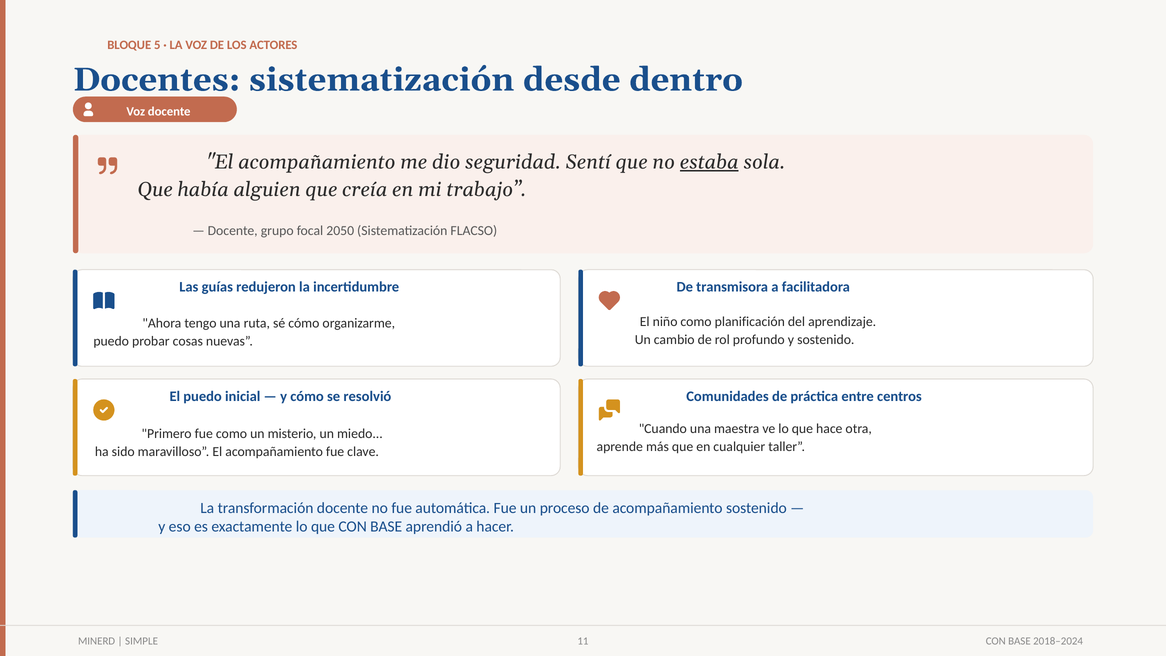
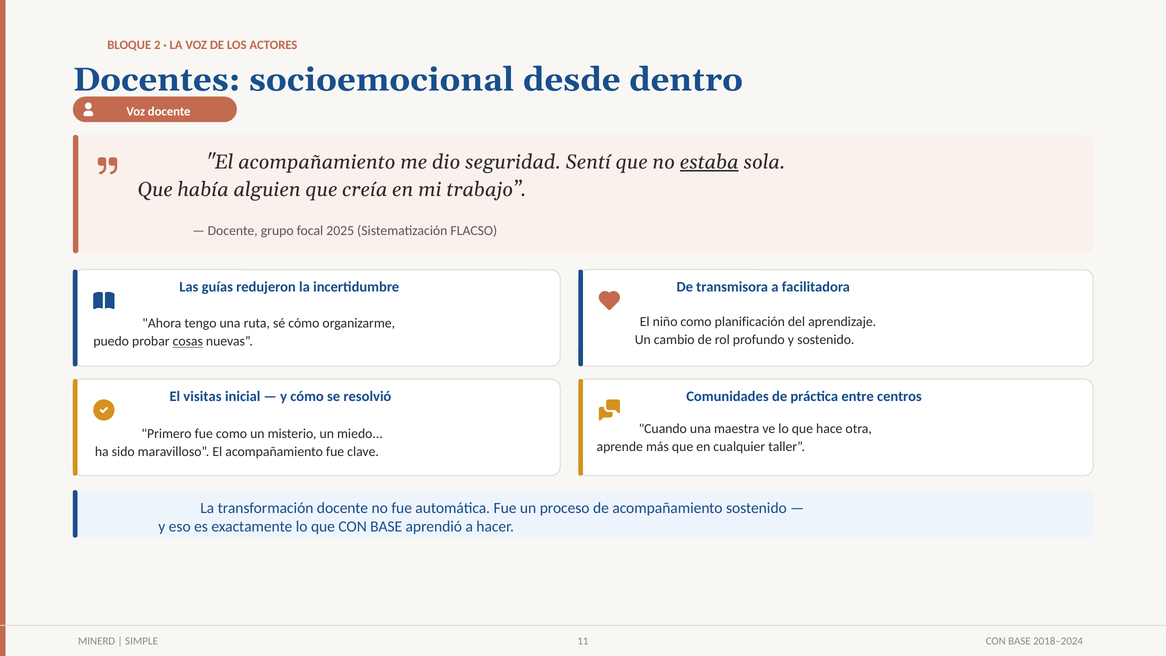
5: 5 -> 2
sistematización at (382, 80): sistematización -> socioemocional
2050: 2050 -> 2025
cosas underline: none -> present
El puedo: puedo -> visitas
